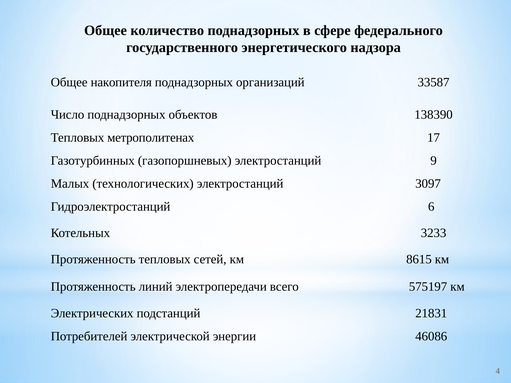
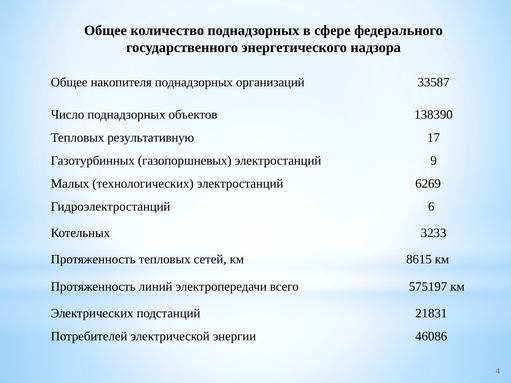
метрополитенах: метрополитенах -> результативную
3097: 3097 -> 6269
